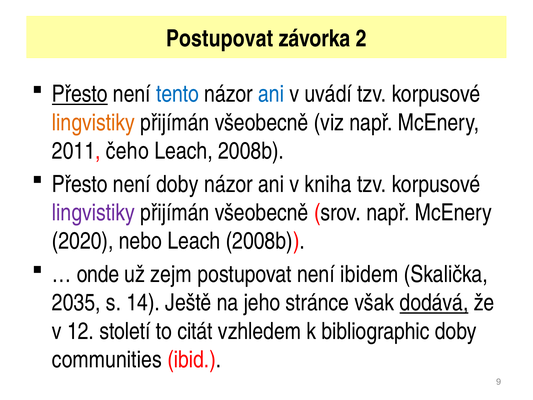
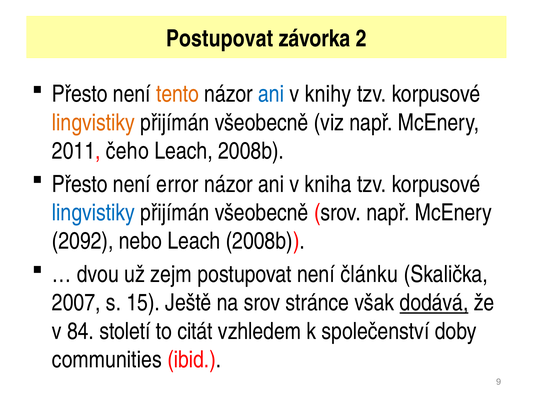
Přesto at (80, 94) underline: present -> none
tento colour: blue -> orange
uvádí: uvádí -> knihy
není doby: doby -> error
lingvistiky at (93, 213) colour: purple -> blue
2020: 2020 -> 2092
onde: onde -> dvou
ibidem: ibidem -> článku
2035: 2035 -> 2007
14: 14 -> 15
na jeho: jeho -> srov
12: 12 -> 84
bibliographic: bibliographic -> společenství
